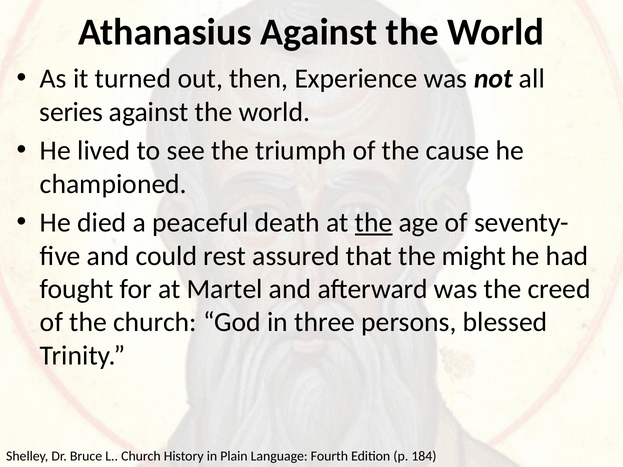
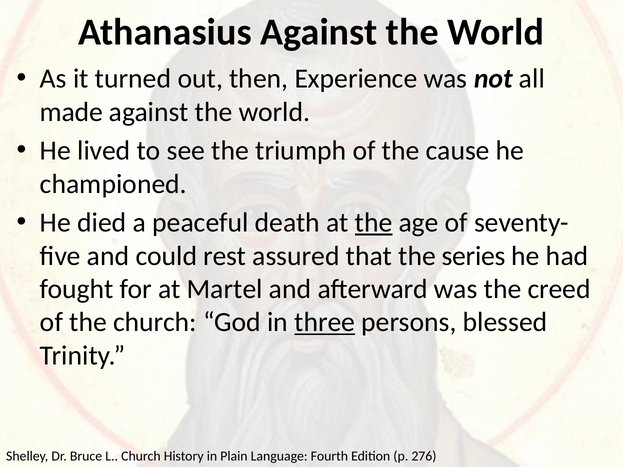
series: series -> made
might: might -> series
three underline: none -> present
184: 184 -> 276
